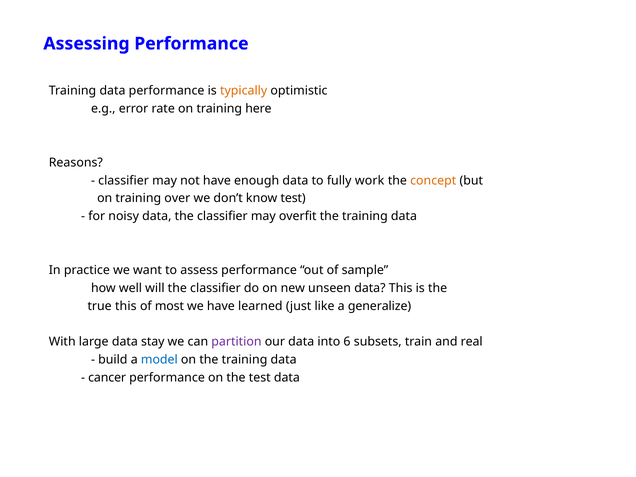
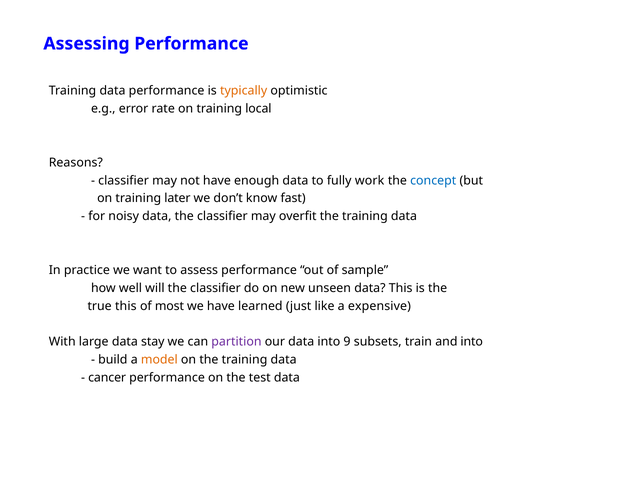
here: here -> local
concept colour: orange -> blue
over: over -> later
know test: test -> fast
generalize: generalize -> expensive
6: 6 -> 9
and real: real -> into
model colour: blue -> orange
